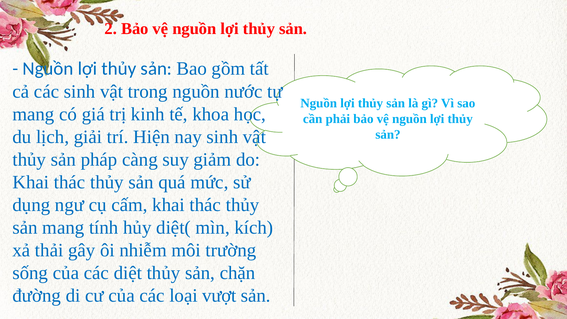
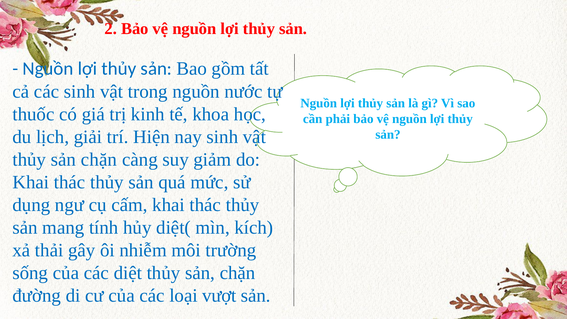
mang at (33, 114): mang -> thuốc
pháp at (99, 159): pháp -> chặn
